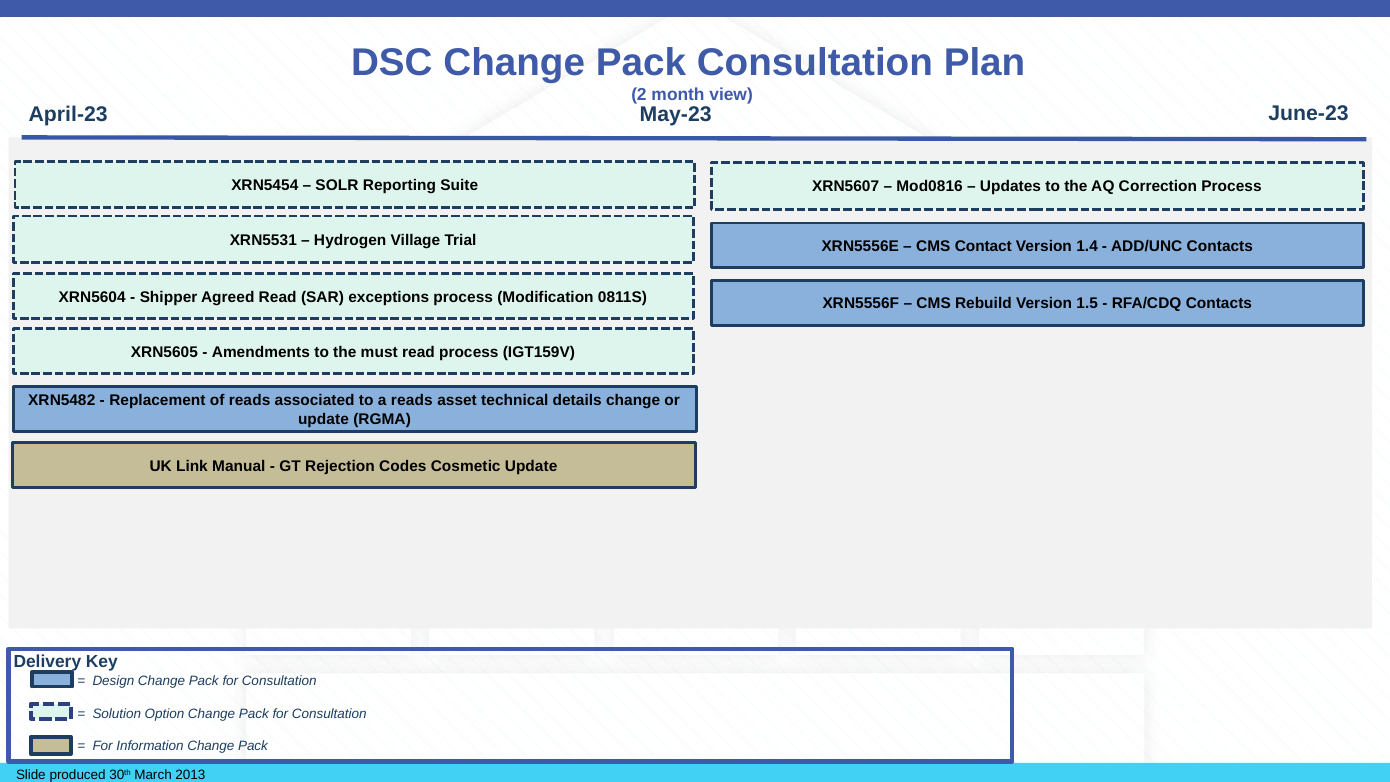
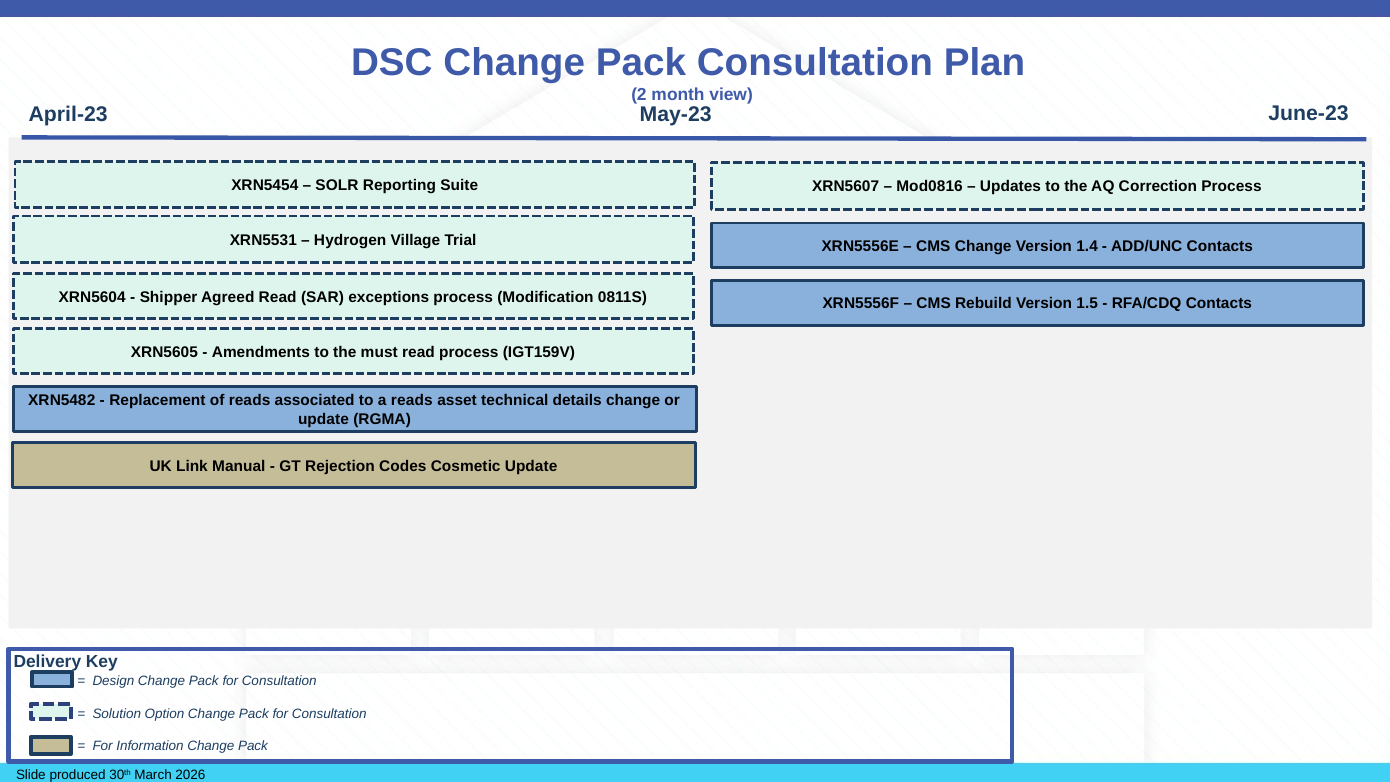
CMS Contact: Contact -> Change
2013: 2013 -> 2026
